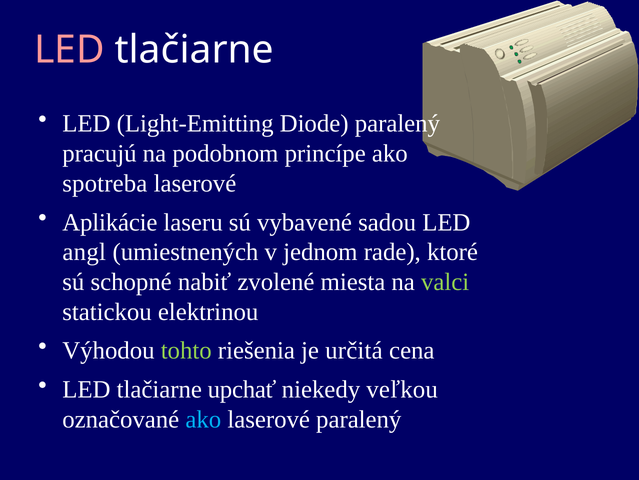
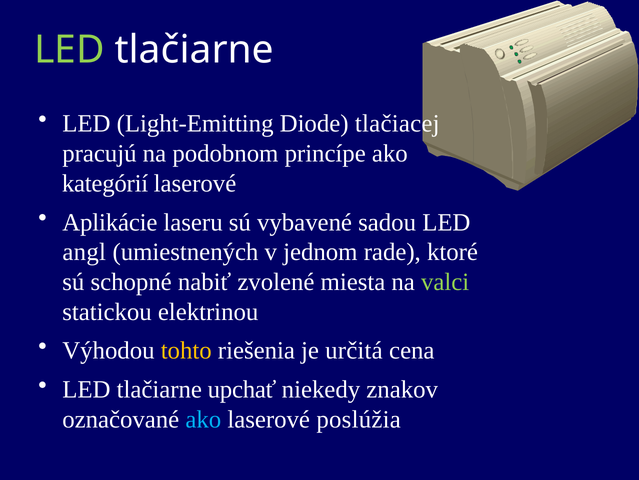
LED at (69, 50) colour: pink -> light green
Diode paralený: paralený -> tlačiacej
spotreba: spotreba -> kategórií
tohto colour: light green -> yellow
veľkou: veľkou -> znakov
laserové paralený: paralený -> poslúžia
